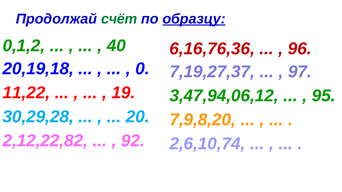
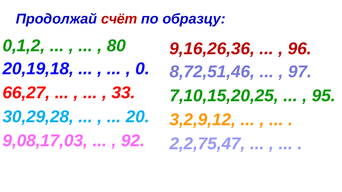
счёт colour: green -> red
образцу underline: present -> none
40: 40 -> 80
6,16,76,36: 6,16,76,36 -> 9,16,26,36
7,19,27,37: 7,19,27,37 -> 8,72,51,46
11,22: 11,22 -> 66,27
19: 19 -> 33
3,47,94,06,12: 3,47,94,06,12 -> 7,10,15,20,25
7,9,8,20: 7,9,8,20 -> 3,2,9,12
2,12,22,82: 2,12,22,82 -> 9,08,17,03
2,6,10,74: 2,6,10,74 -> 2,2,75,47
